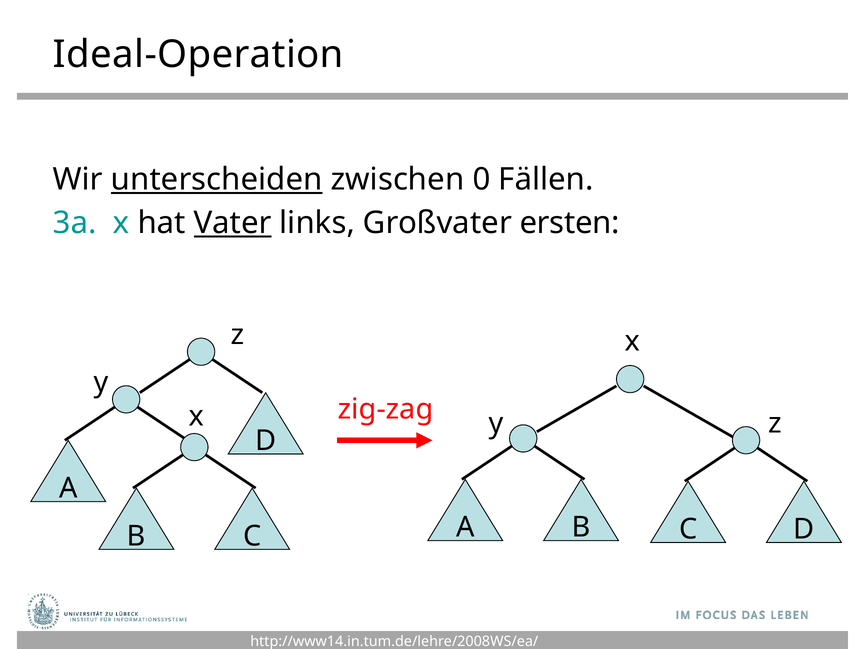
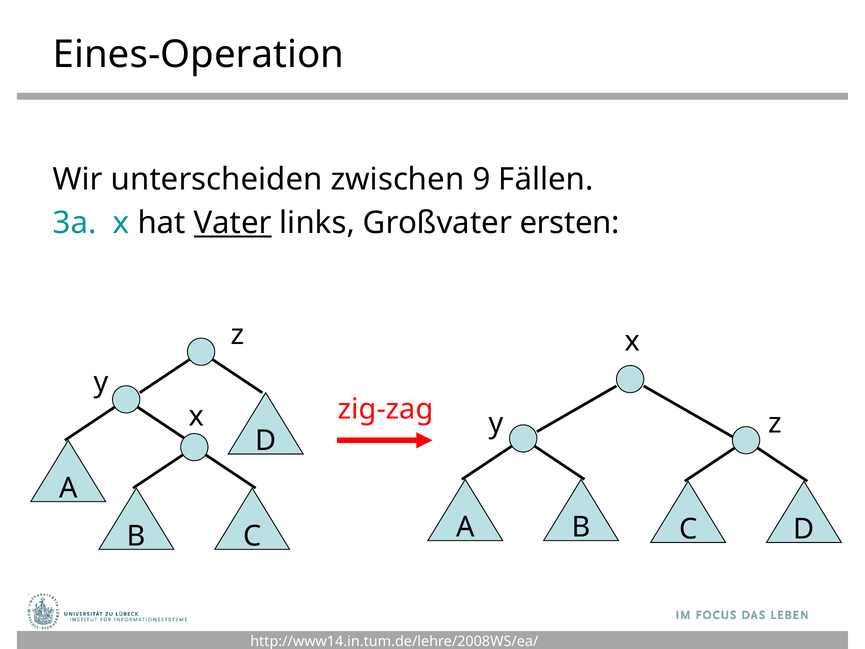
Ideal-Operation: Ideal-Operation -> Eines-Operation
unterscheiden underline: present -> none
0: 0 -> 9
